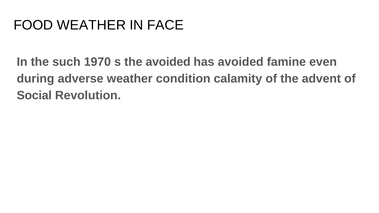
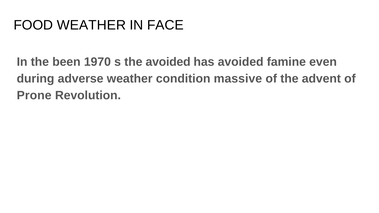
such: such -> been
calamity: calamity -> massive
Social: Social -> Prone
